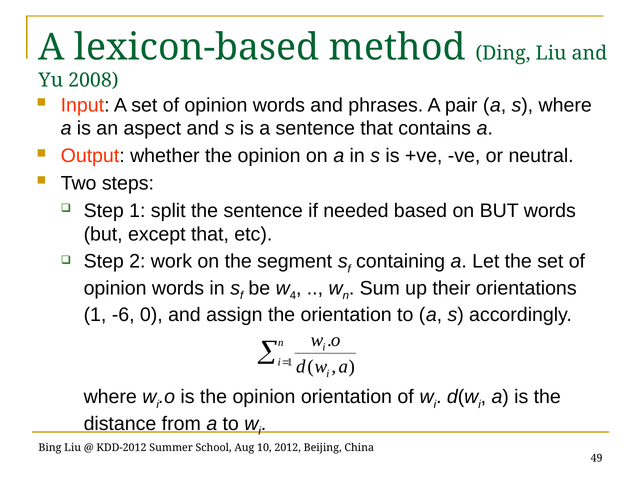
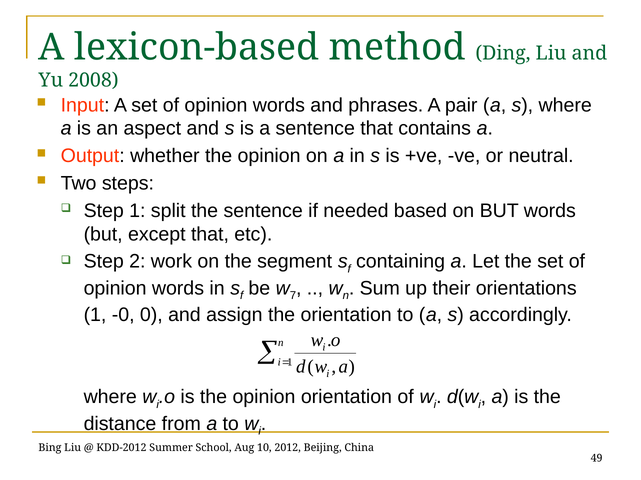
4: 4 -> 7
-6: -6 -> -0
